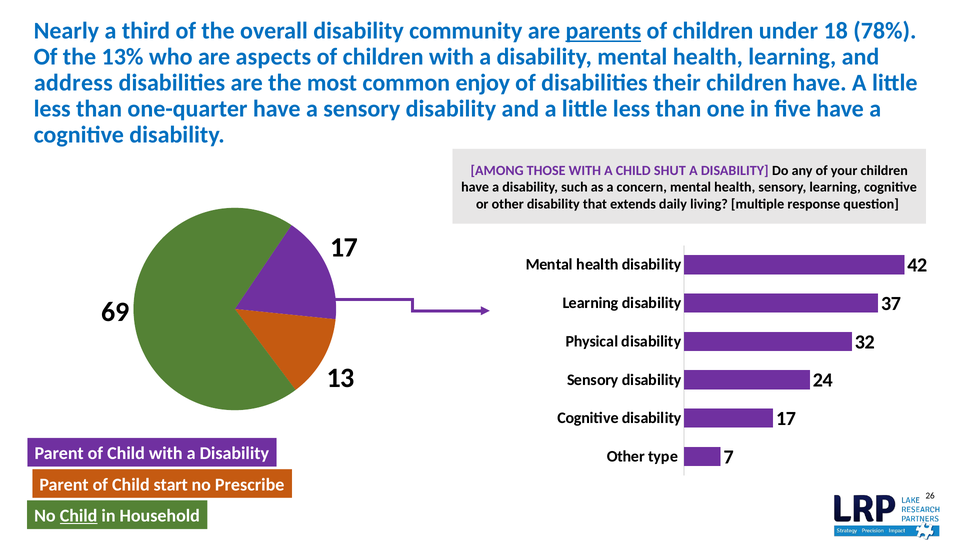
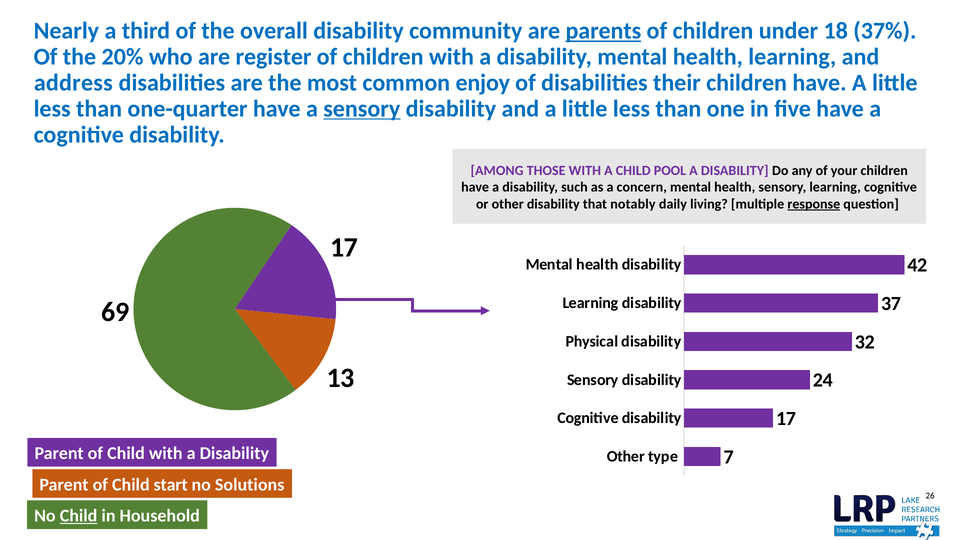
78%: 78% -> 37%
13%: 13% -> 20%
aspects: aspects -> register
sensory at (362, 109) underline: none -> present
SHUT: SHUT -> POOL
extends: extends -> notably
response underline: none -> present
Prescribe: Prescribe -> Solutions
